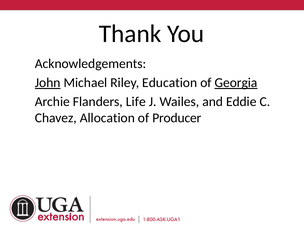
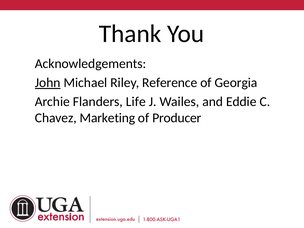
Education: Education -> Reference
Georgia underline: present -> none
Allocation: Allocation -> Marketing
